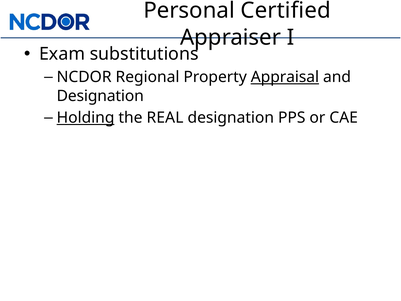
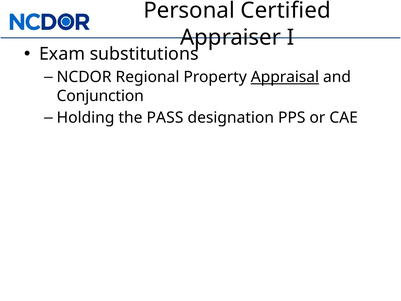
Designation at (100, 96): Designation -> Conjunction
Holding underline: present -> none
REAL: REAL -> PASS
